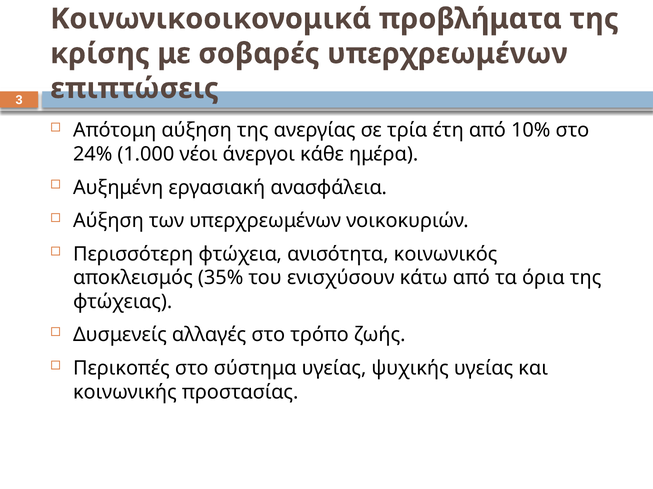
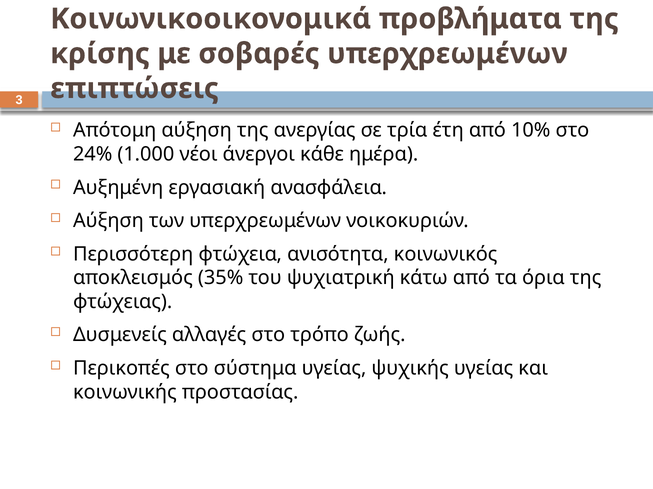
ενισχύσουν: ενισχύσουν -> ψυχιατρική
